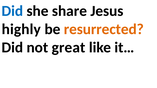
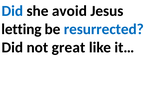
share: share -> avoid
highly: highly -> letting
resurrected colour: orange -> blue
